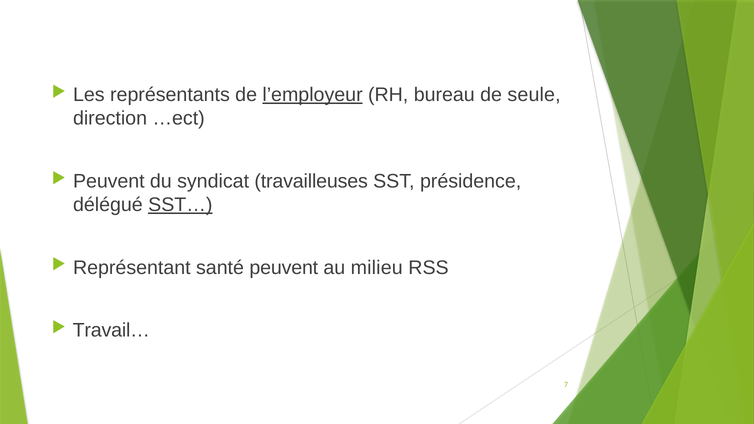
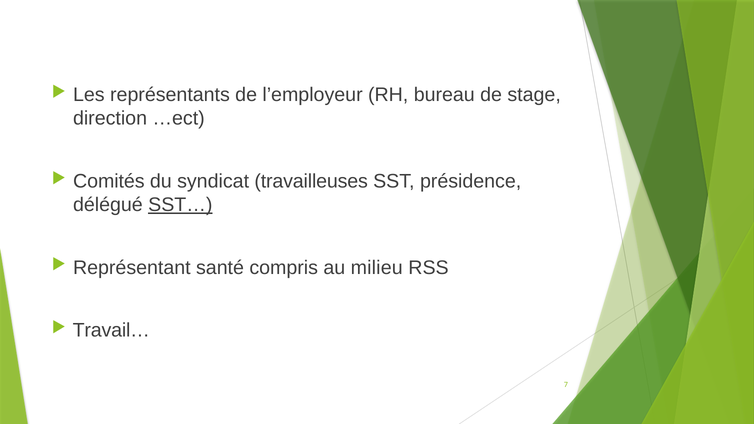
l’employeur underline: present -> none
seule: seule -> stage
Peuvent at (109, 181): Peuvent -> Comités
santé peuvent: peuvent -> compris
